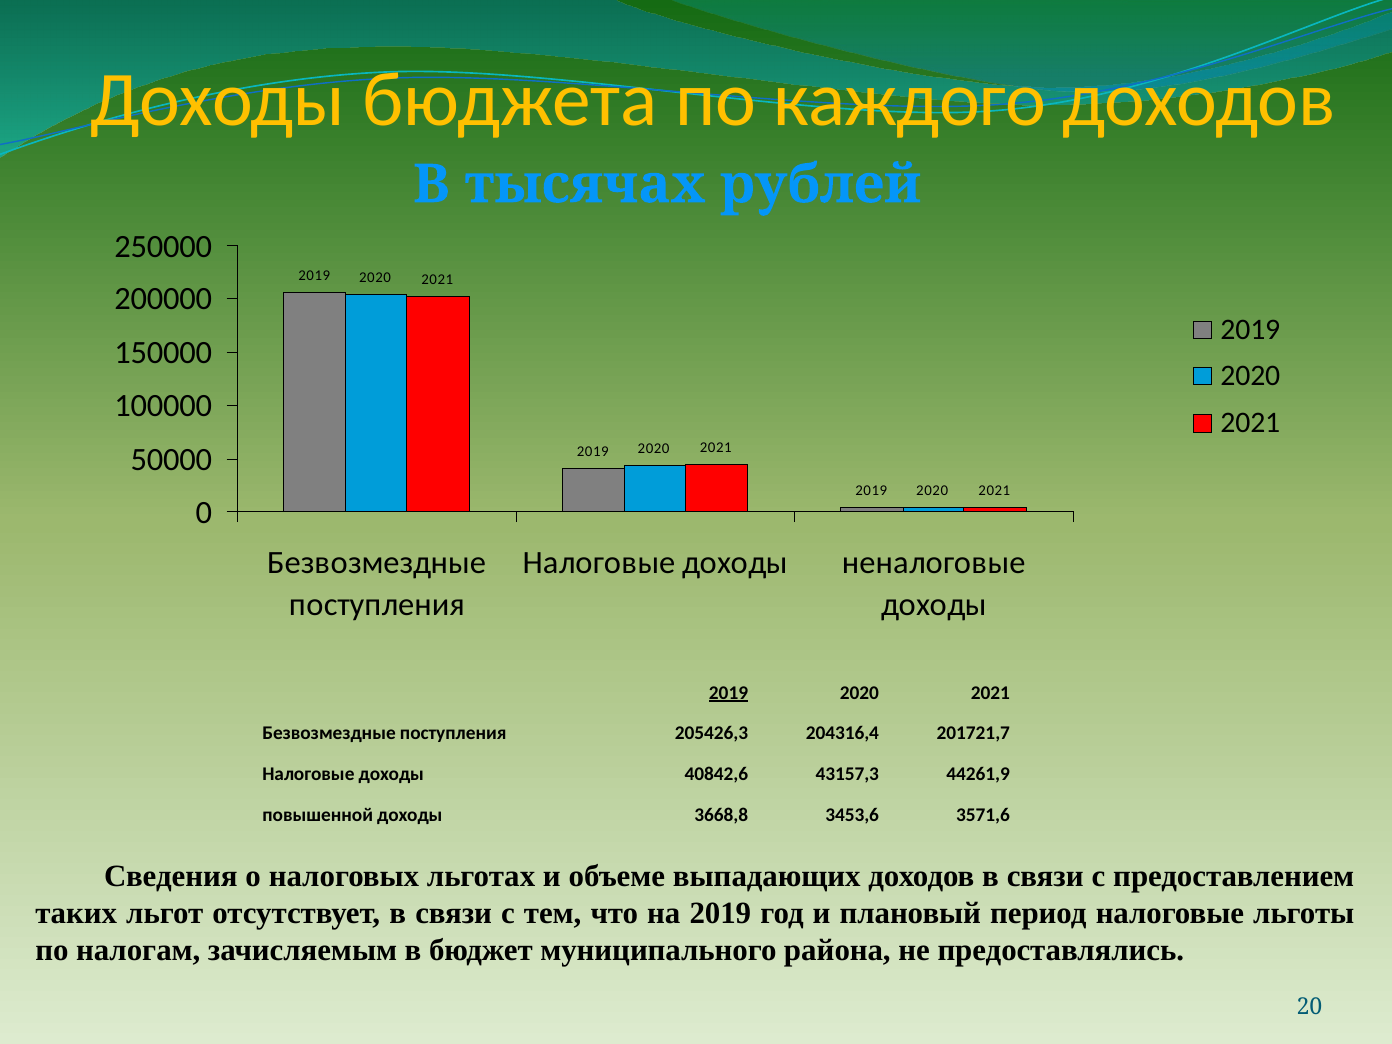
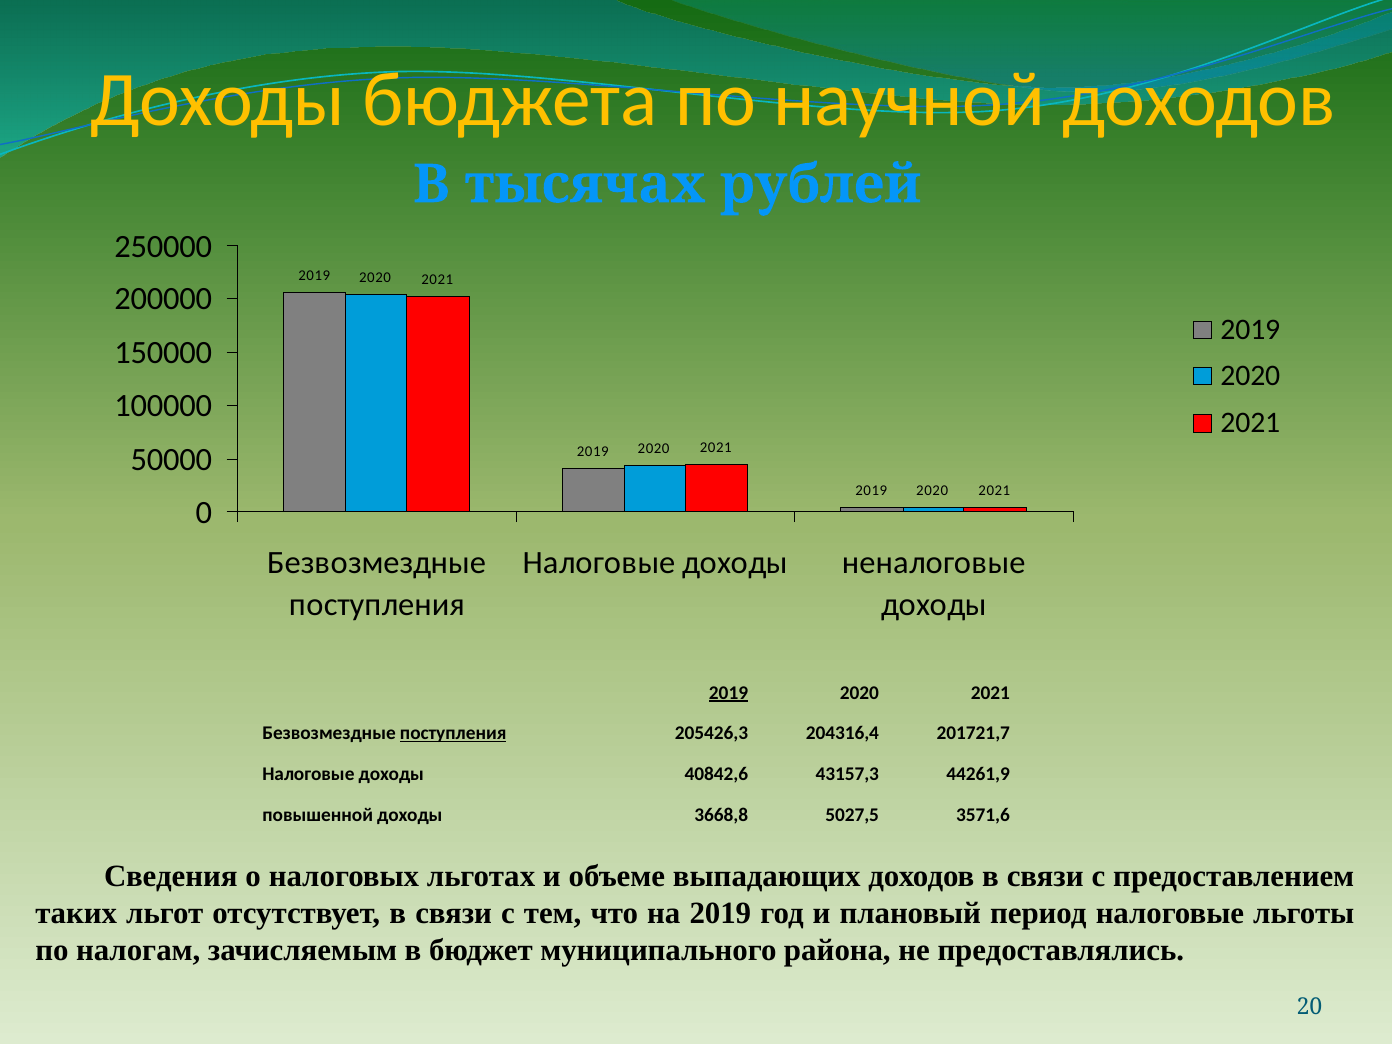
каждого: каждого -> научной
поступления at (453, 733) underline: none -> present
3453,6: 3453,6 -> 5027,5
